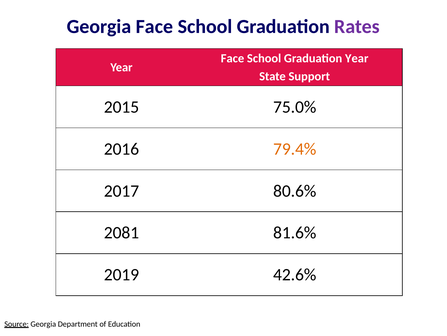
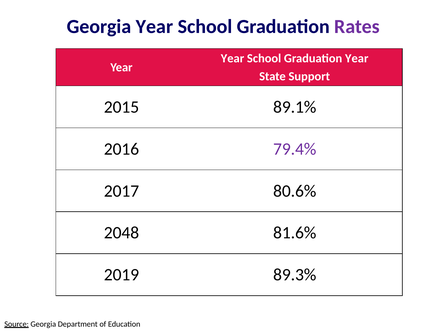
Georgia Face: Face -> Year
Face at (232, 58): Face -> Year
75.0%: 75.0% -> 89.1%
79.4% colour: orange -> purple
2081: 2081 -> 2048
42.6%: 42.6% -> 89.3%
